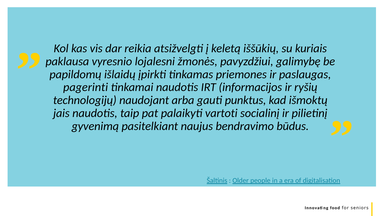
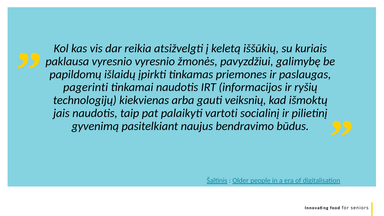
vyresnio lojalesni: lojalesni -> vyresnio
naudojant: naudojant -> kiekvienas
punktus: punktus -> veiksnių
